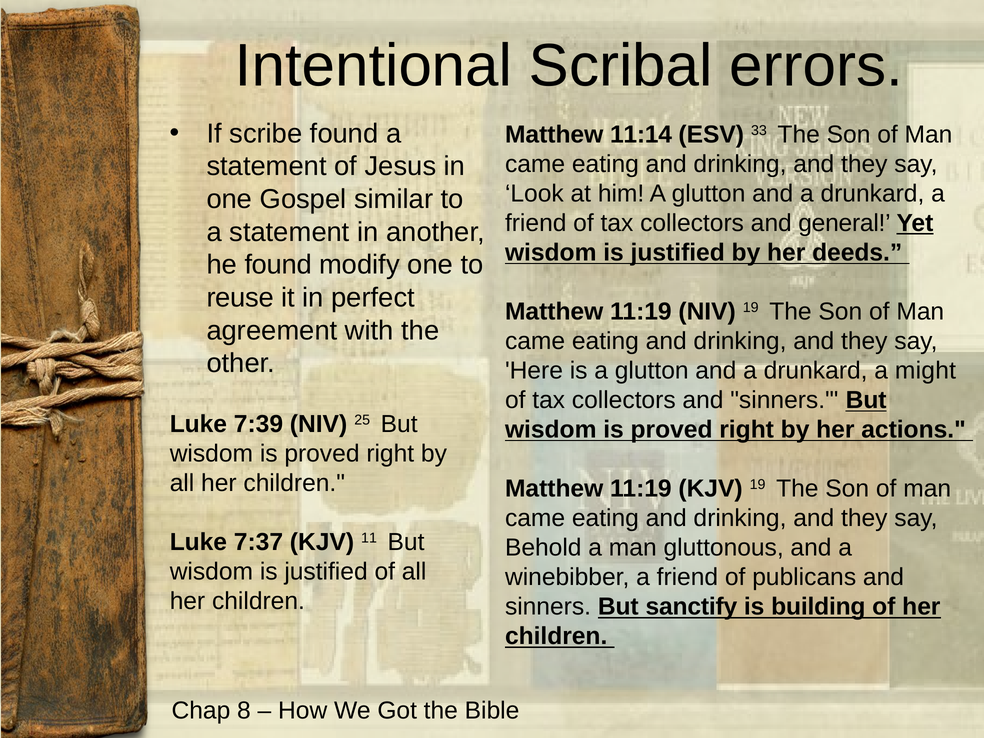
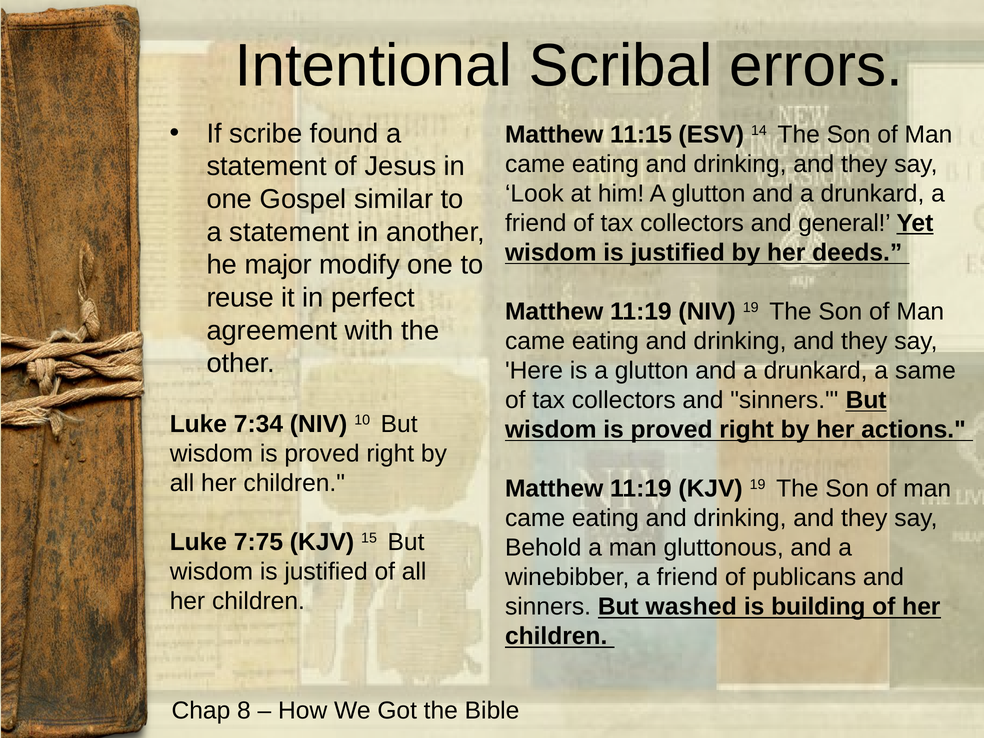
11:14: 11:14 -> 11:15
33: 33 -> 14
he found: found -> major
might: might -> same
7:39: 7:39 -> 7:34
25: 25 -> 10
7:37: 7:37 -> 7:75
11: 11 -> 15
sanctify: sanctify -> washed
